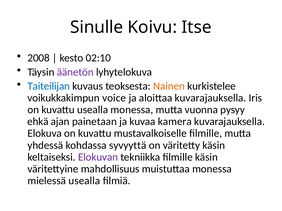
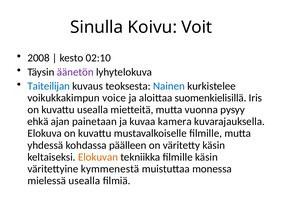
Sinulle: Sinulle -> Sinulla
Itse: Itse -> Voit
Nainen colour: orange -> blue
aloittaa kuvarajauksella: kuvarajauksella -> suomenkielisillä
usealla monessa: monessa -> mietteitä
syvyyttä: syvyyttä -> päälleen
Elokuvan colour: purple -> orange
mahdollisuus: mahdollisuus -> kymmenestä
